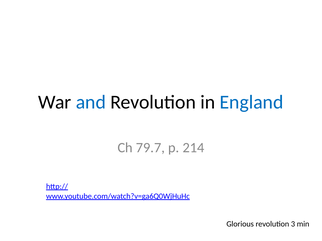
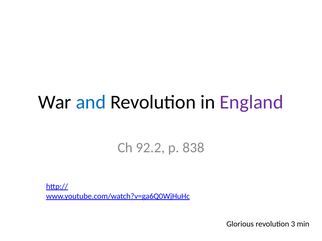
England colour: blue -> purple
79.7: 79.7 -> 92.2
214: 214 -> 838
